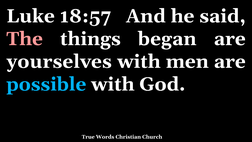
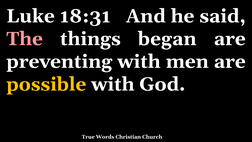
18:57: 18:57 -> 18:31
yourselves: yourselves -> preventing
possible colour: light blue -> yellow
